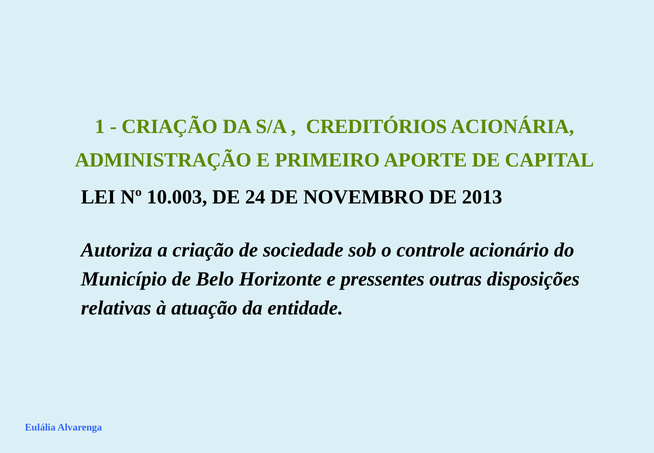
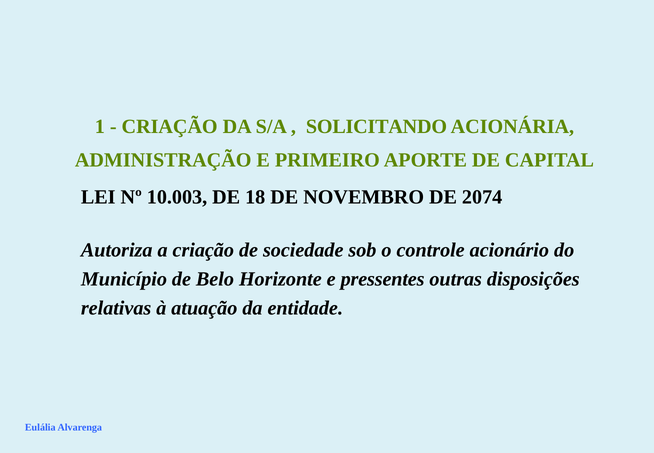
CREDITÓRIOS: CREDITÓRIOS -> SOLICITANDO
24: 24 -> 18
2013: 2013 -> 2074
